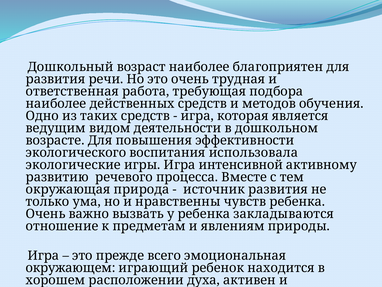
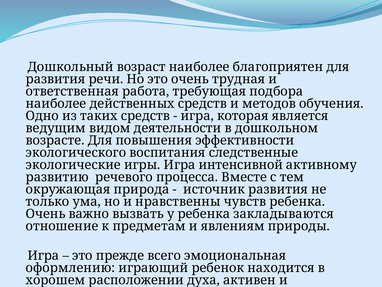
использовала: использовала -> следственные
окружающем: окружающем -> оформлению
